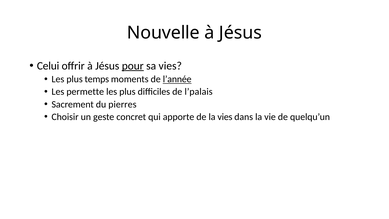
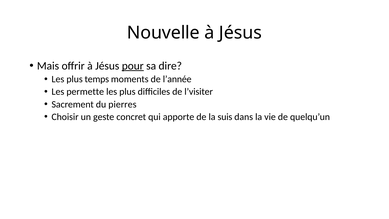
Celui: Celui -> Mais
sa vies: vies -> dire
l’année underline: present -> none
l’palais: l’palais -> l’visiter
la vies: vies -> suis
